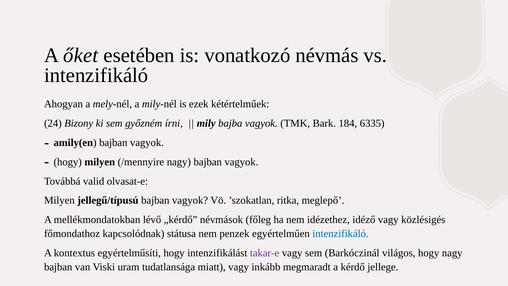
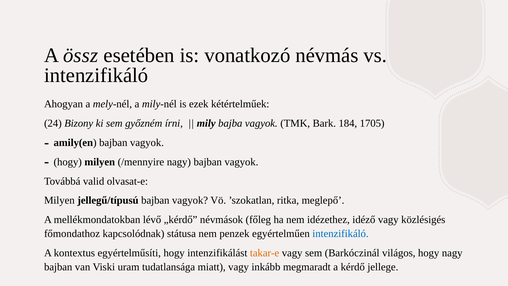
őket: őket -> össz
6335: 6335 -> 1705
takar-e colour: purple -> orange
